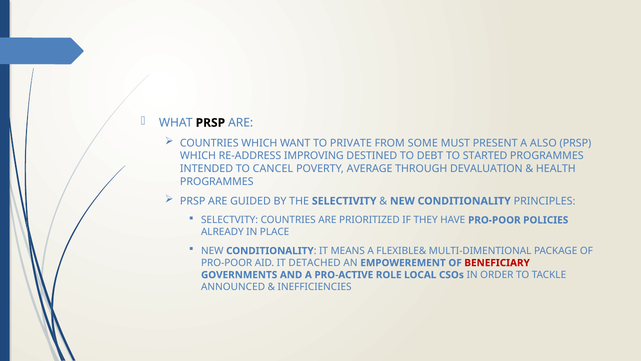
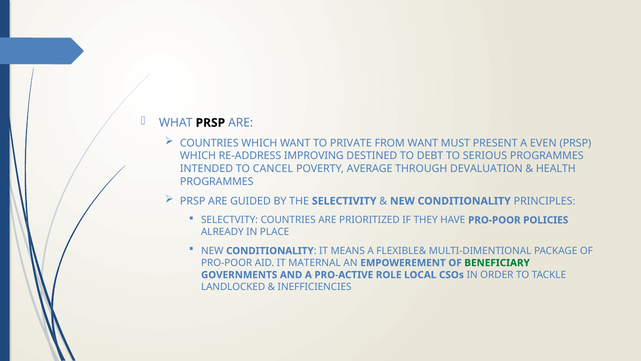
FROM SOME: SOME -> WANT
ALSO: ALSO -> EVEN
STARTED: STARTED -> SERIOUS
DETACHED: DETACHED -> MATERNAL
BENEFICIARY colour: red -> green
ANNOUNCED: ANNOUNCED -> LANDLOCKED
